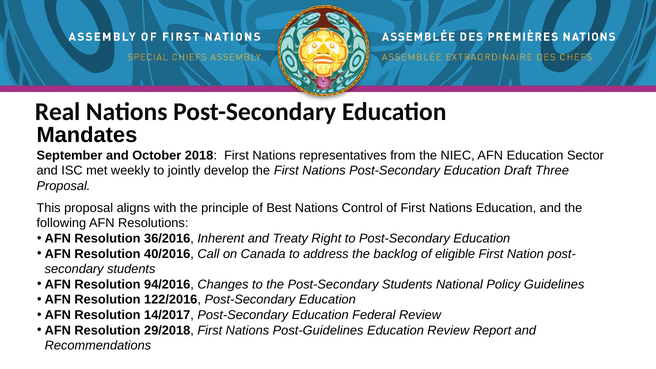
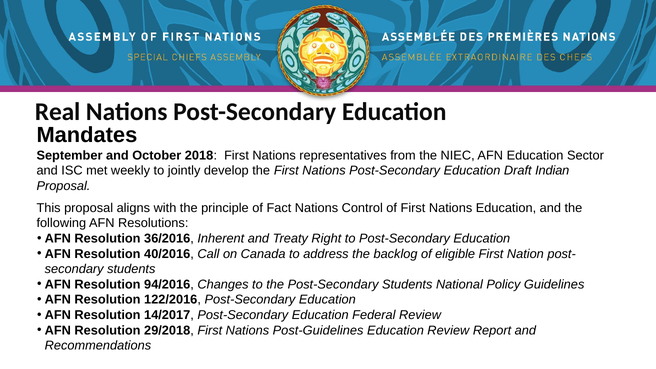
Three: Three -> Indian
Best: Best -> Fact
